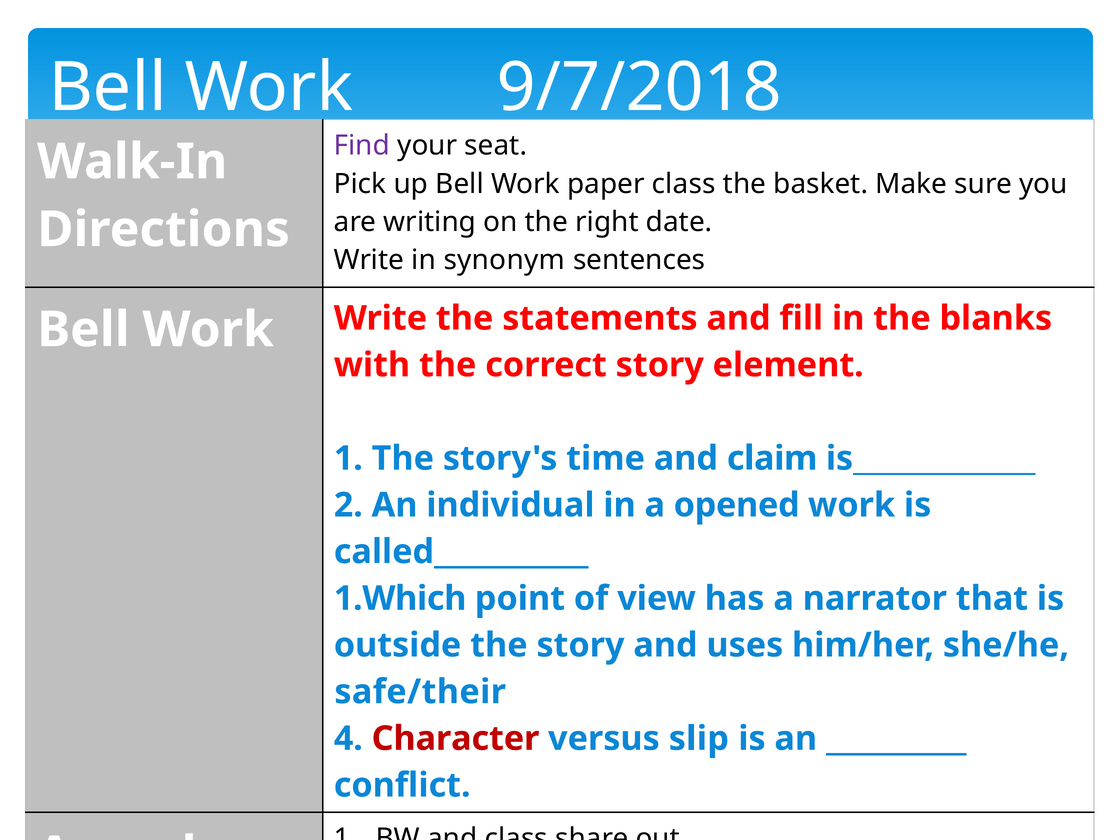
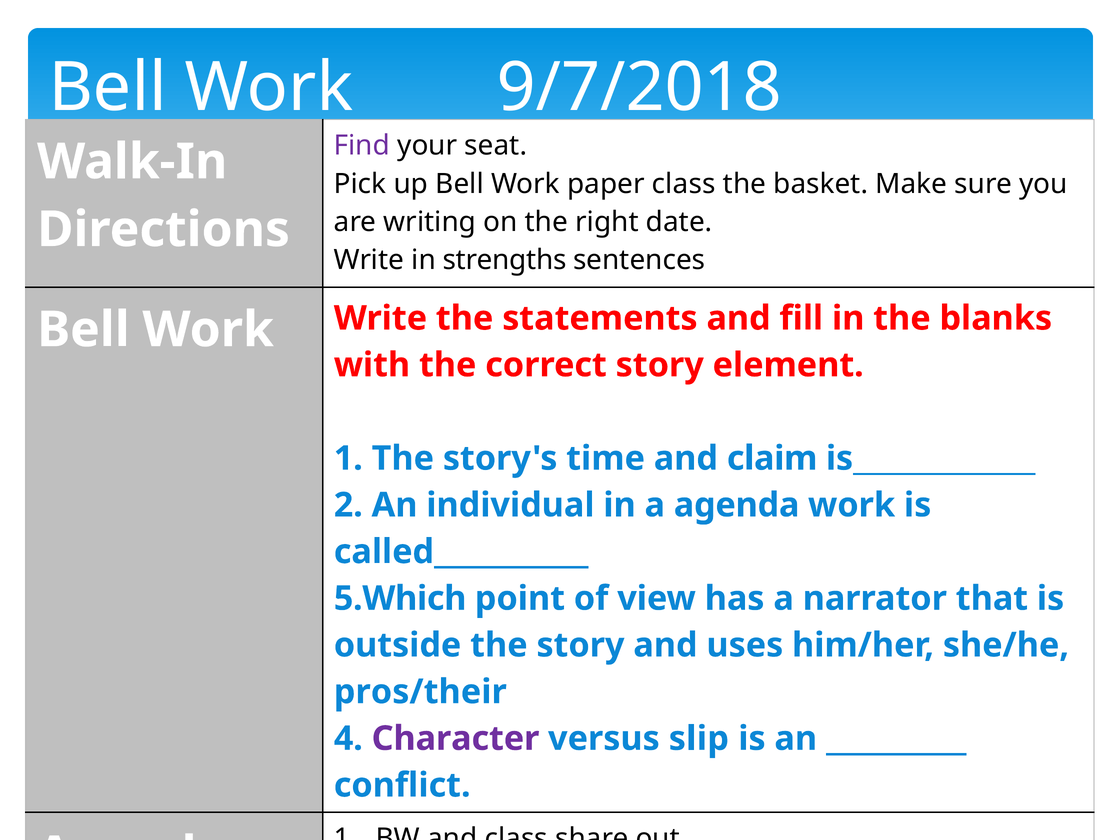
synonym: synonym -> strengths
a opened: opened -> agenda
1.Which: 1.Which -> 5.Which
safe/their: safe/their -> pros/their
Character colour: red -> purple
